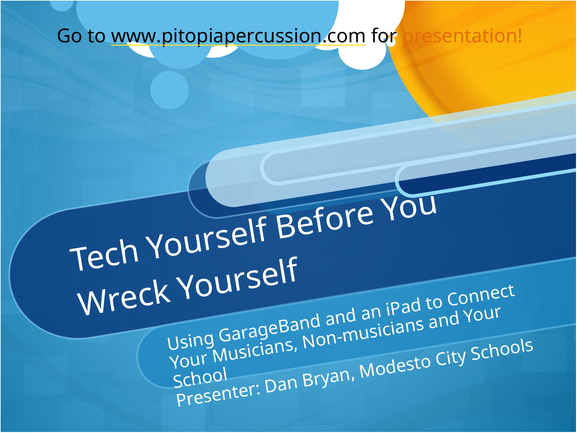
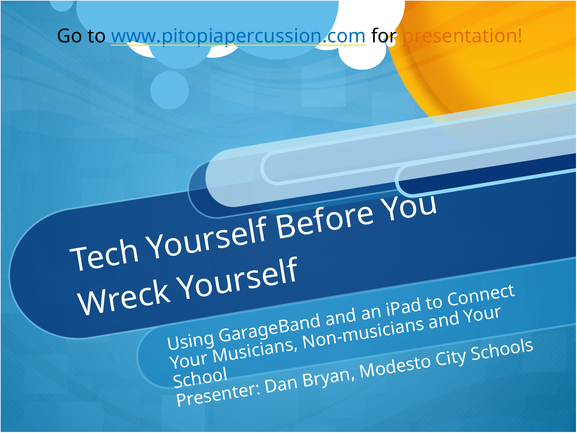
www.pitopiapercussion.com colour: black -> blue
